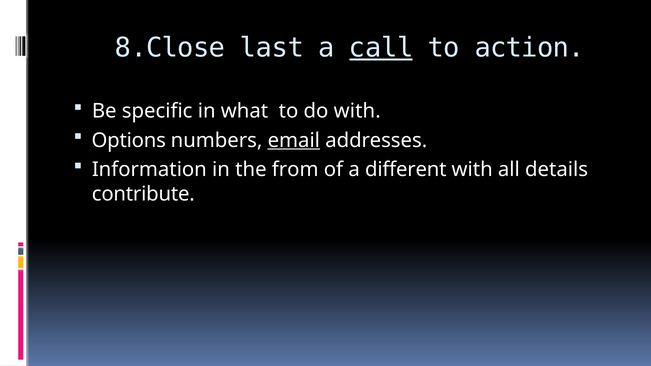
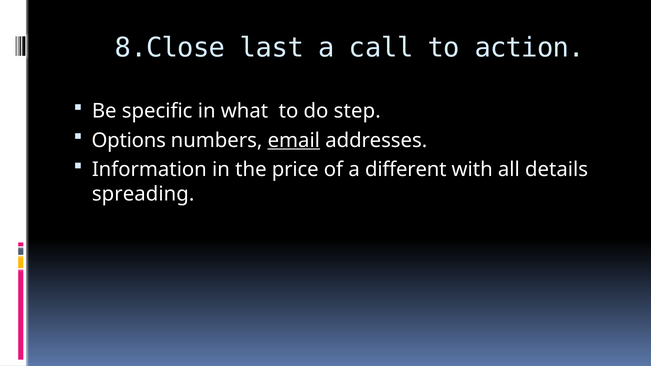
call underline: present -> none
do with: with -> step
from: from -> price
contribute: contribute -> spreading
